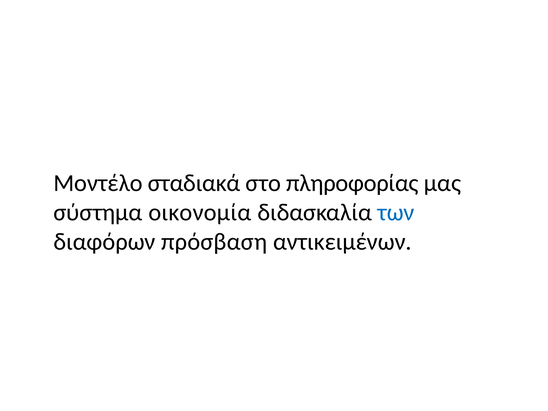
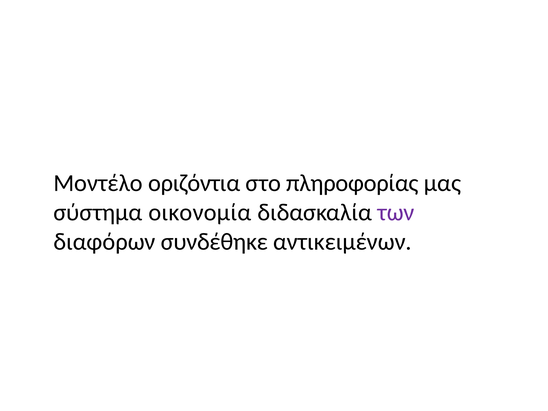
σταδιακά: σταδιακά -> οριζόντια
των colour: blue -> purple
πρόσβαση: πρόσβαση -> συνδέθηκε
